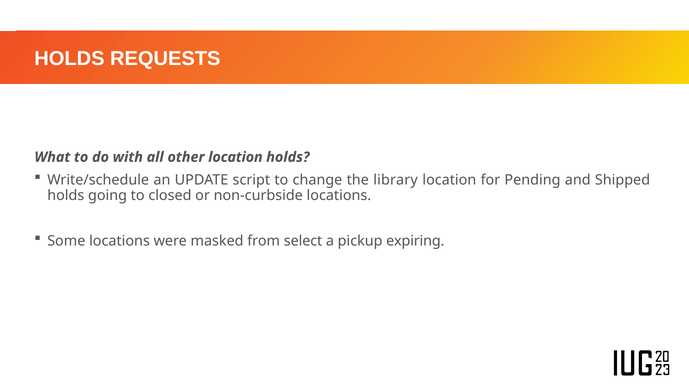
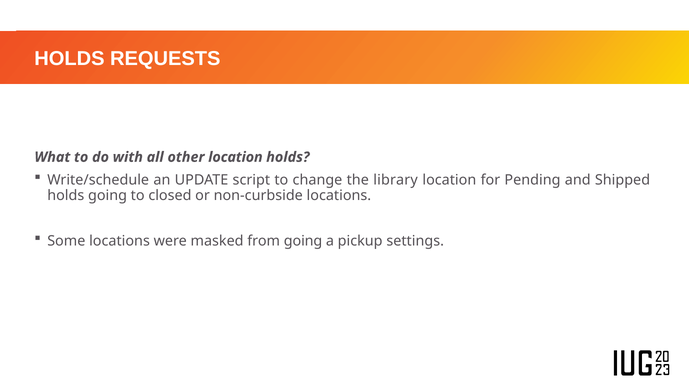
from select: select -> going
expiring: expiring -> settings
